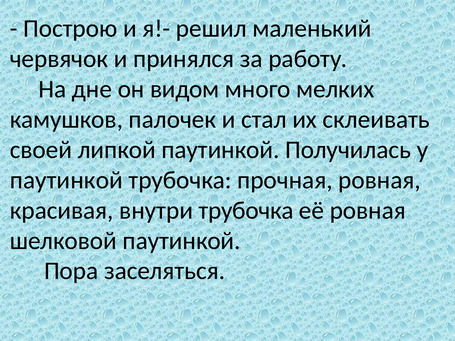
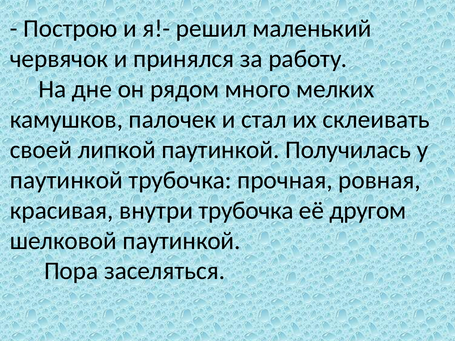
видом: видом -> рядом
её ровная: ровная -> другом
